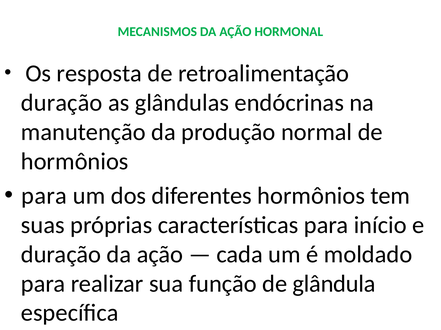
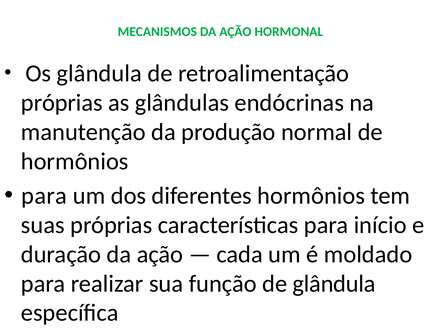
Os resposta: resposta -> glândula
duração at (62, 103): duração -> próprias
